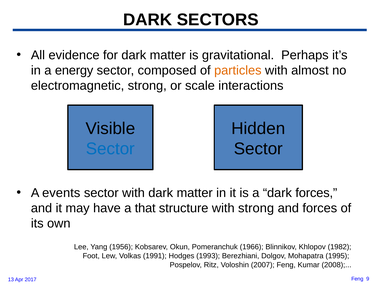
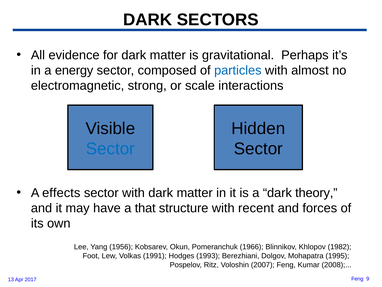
particles colour: orange -> blue
events: events -> effects
dark forces: forces -> theory
with strong: strong -> recent
